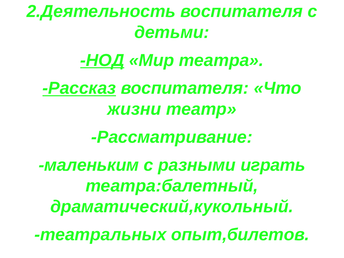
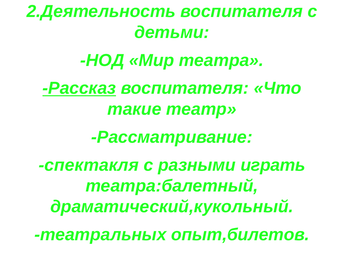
НОД underline: present -> none
жизни: жизни -> такие
маленьким: маленьким -> спектакля
